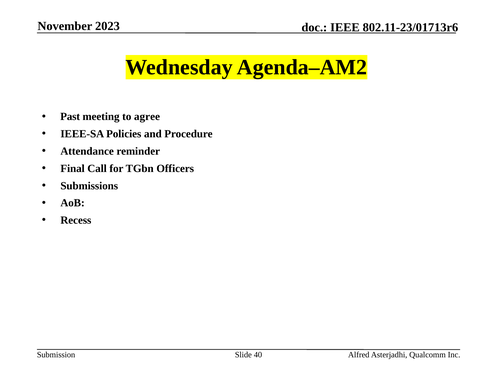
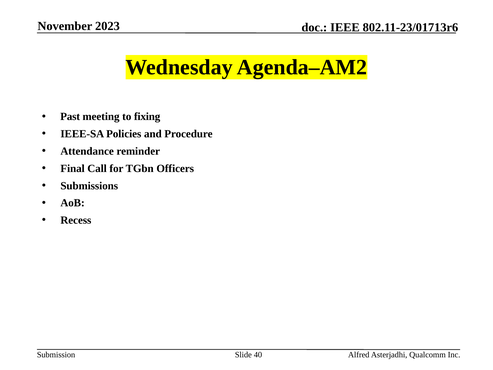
agree: agree -> fixing
